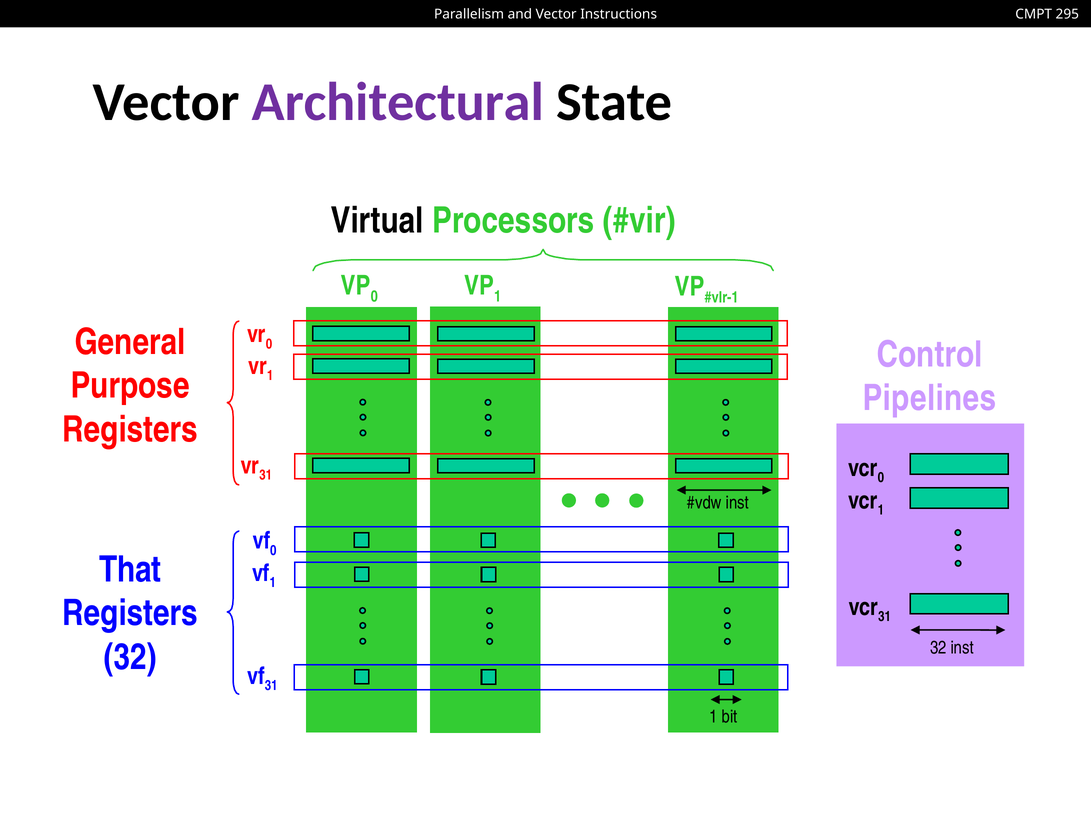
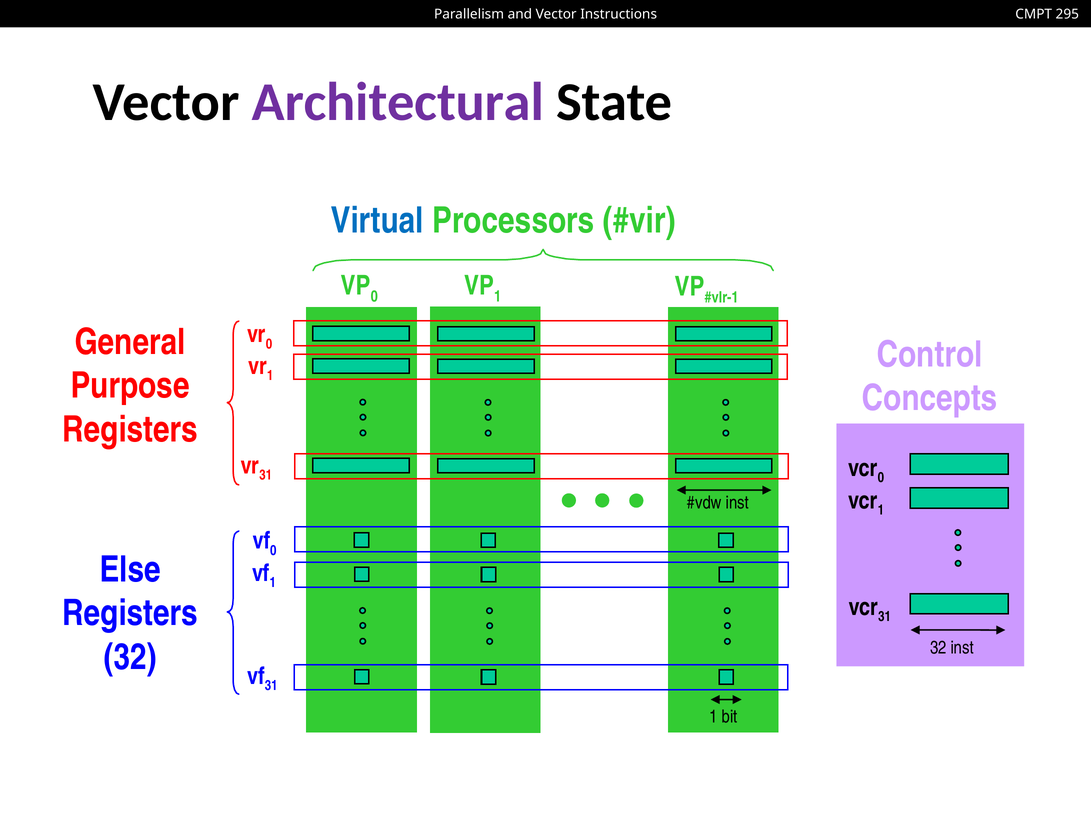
Virtual colour: black -> blue
Pipelines: Pipelines -> Concepts
That: That -> Else
